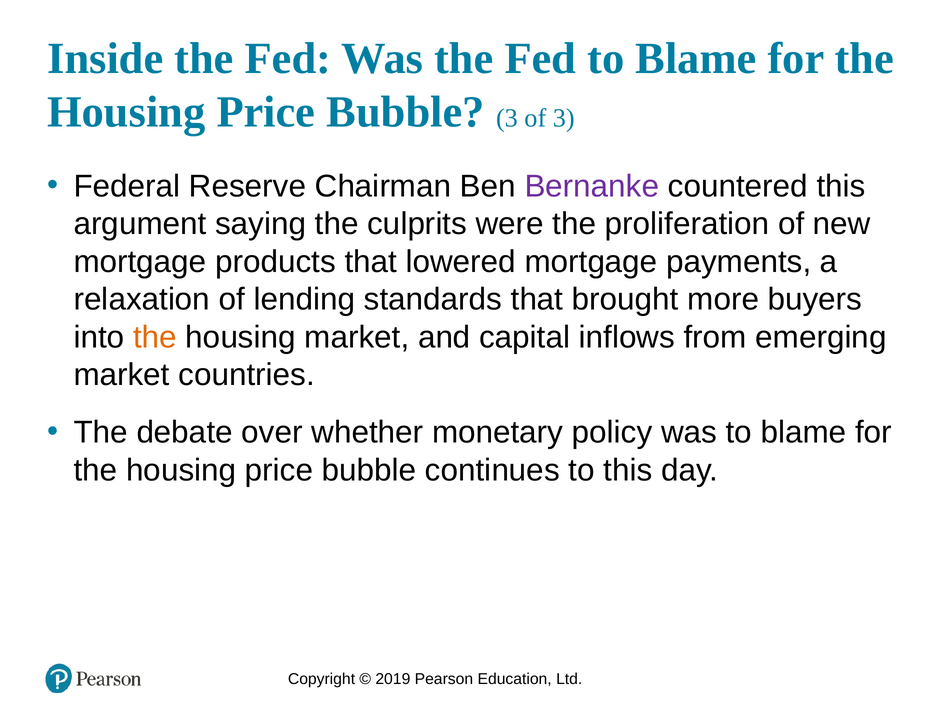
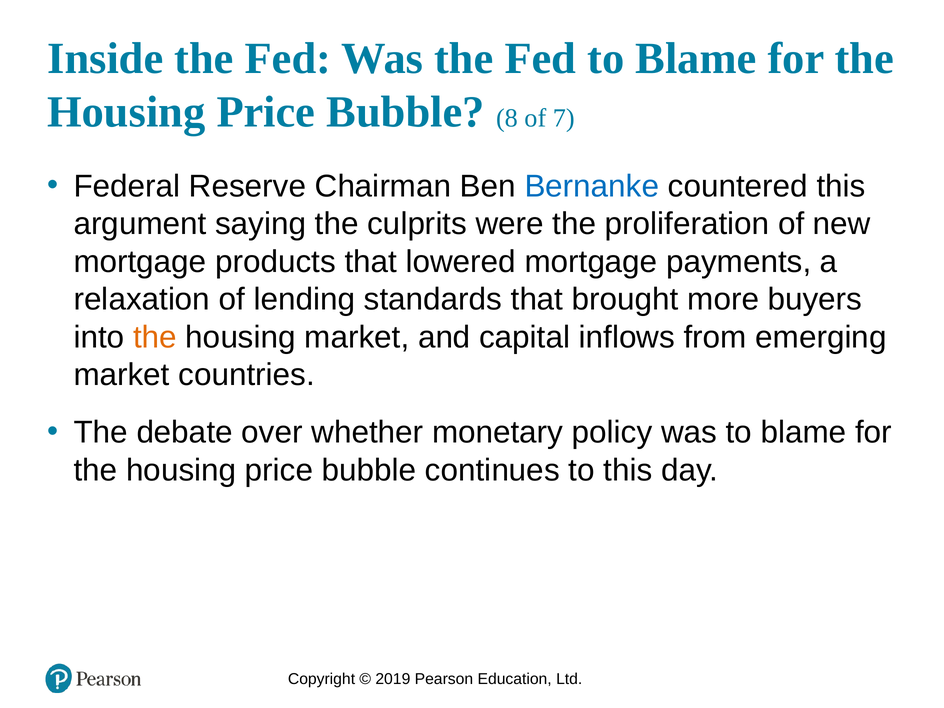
Bubble 3: 3 -> 8
of 3: 3 -> 7
Bernanke colour: purple -> blue
